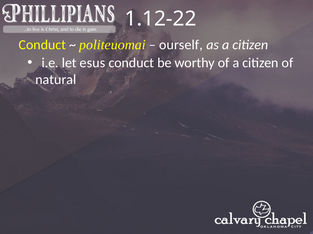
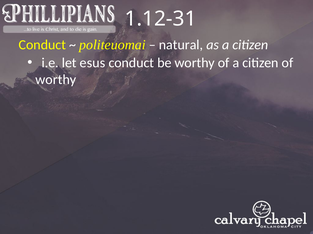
1.12-22: 1.12-22 -> 1.12-31
ourself: ourself -> natural
natural at (56, 80): natural -> worthy
